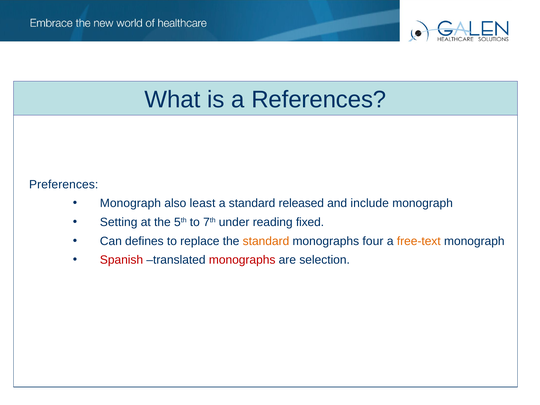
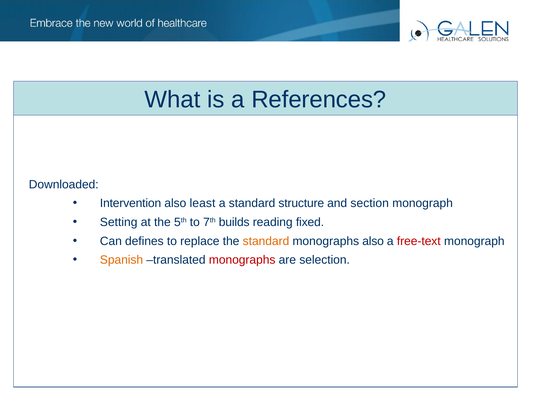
Preferences: Preferences -> Downloaded
Monograph at (130, 203): Monograph -> Intervention
released: released -> structure
include: include -> section
under: under -> builds
monographs four: four -> also
free-text colour: orange -> red
Spanish colour: red -> orange
